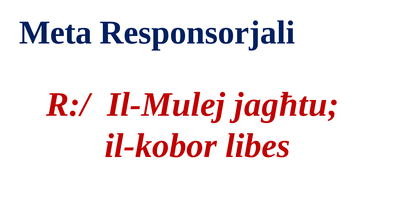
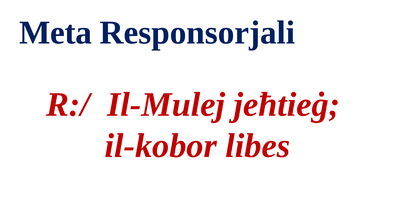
jagħtu: jagħtu -> jeħtieġ
